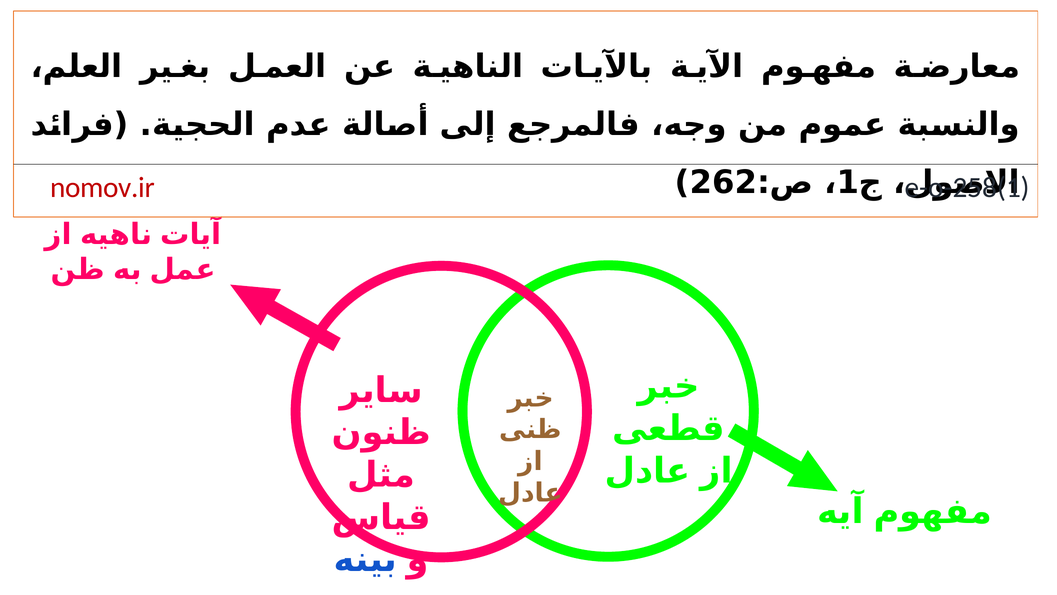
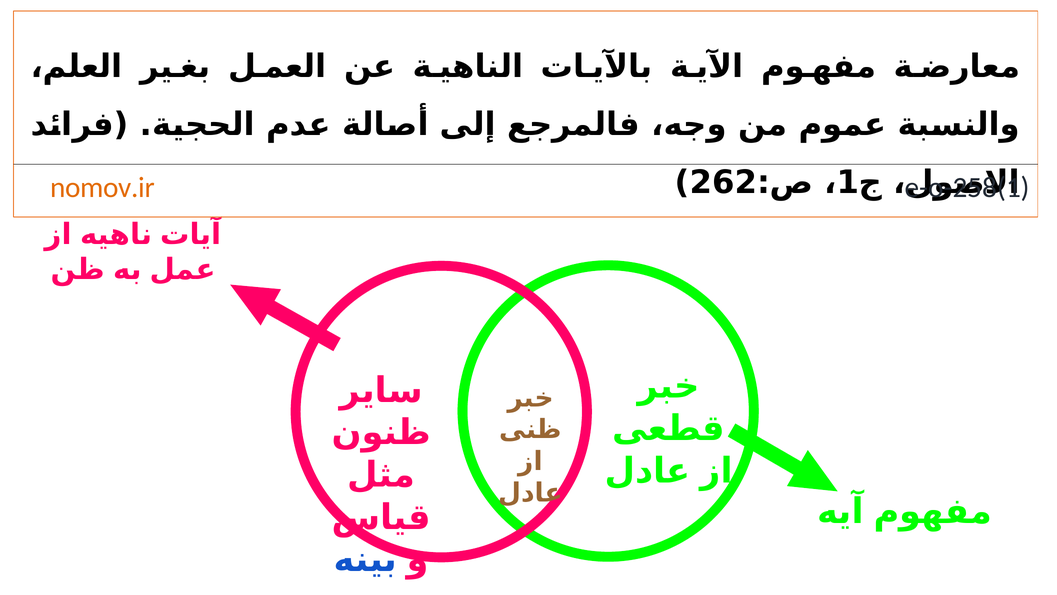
nomov.ir colour: red -> orange
